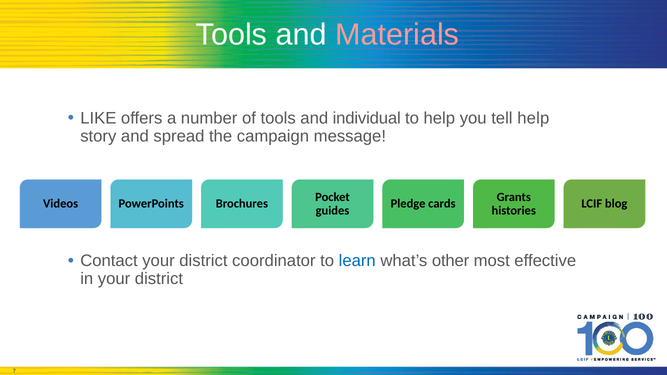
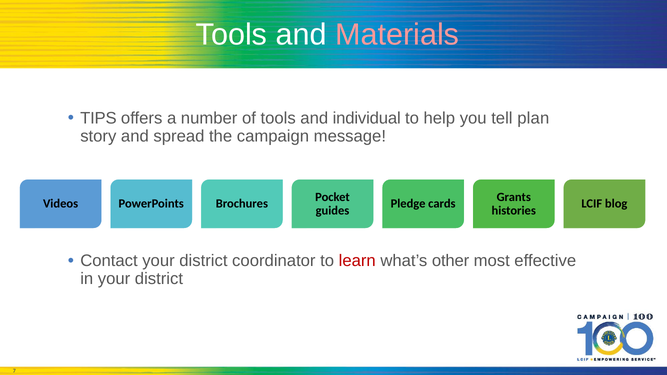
LIKE: LIKE -> TIPS
tell help: help -> plan
learn colour: blue -> red
